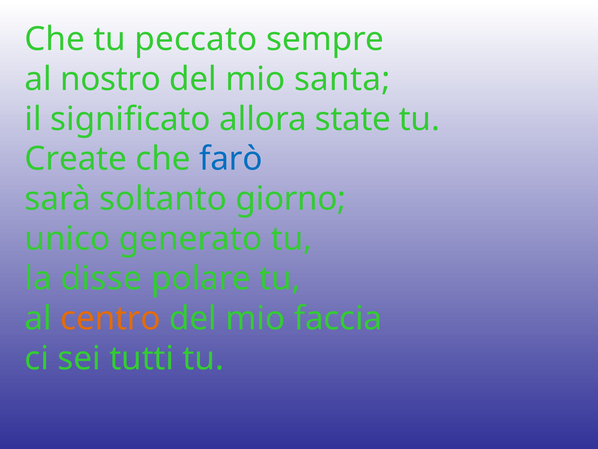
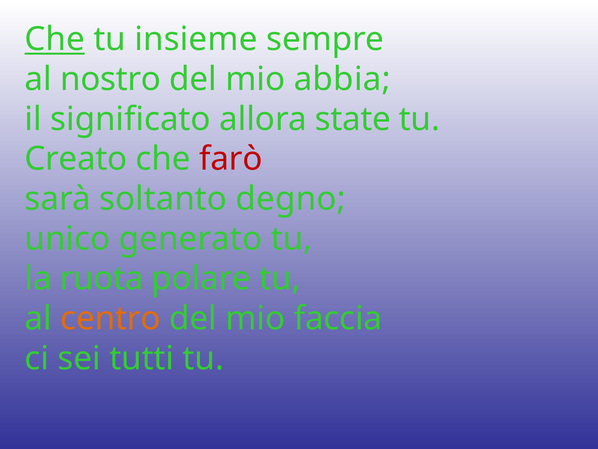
Che at (55, 39) underline: none -> present
peccato: peccato -> insieme
santa: santa -> abbia
Create: Create -> Creato
farò colour: blue -> red
giorno: giorno -> degno
disse: disse -> ruota
